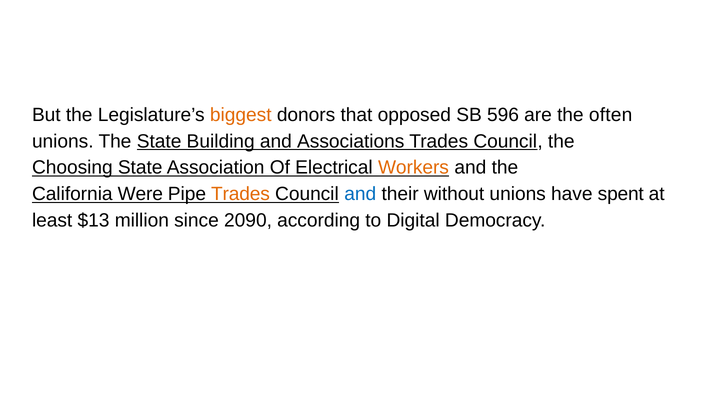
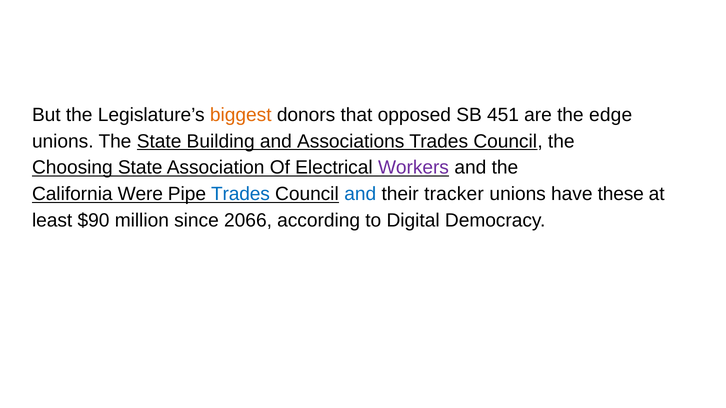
596: 596 -> 451
often: often -> edge
Workers colour: orange -> purple
Trades at (240, 194) colour: orange -> blue
without: without -> tracker
spent: spent -> these
$13: $13 -> $90
2090: 2090 -> 2066
